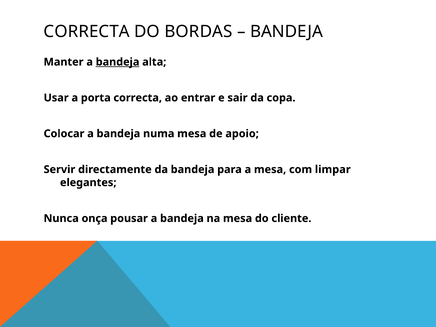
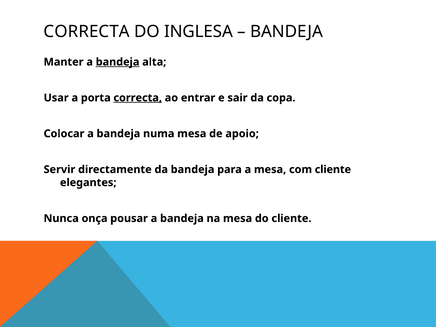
BORDAS: BORDAS -> INGLESA
correcta at (138, 98) underline: none -> present
com limpar: limpar -> cliente
